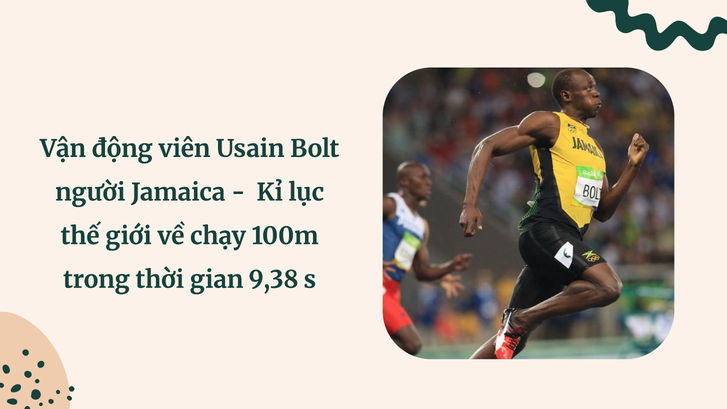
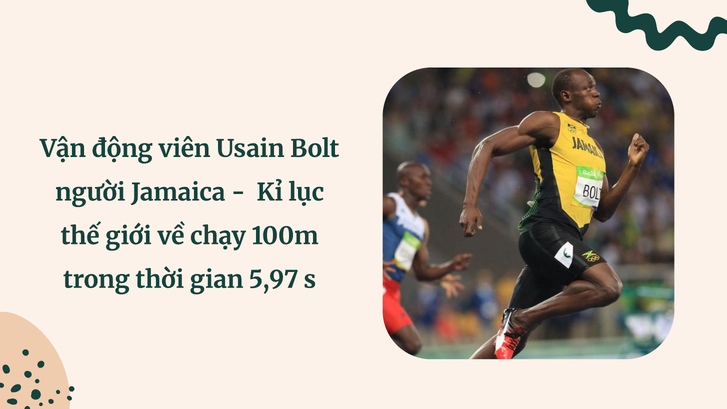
9,38: 9,38 -> 5,97
